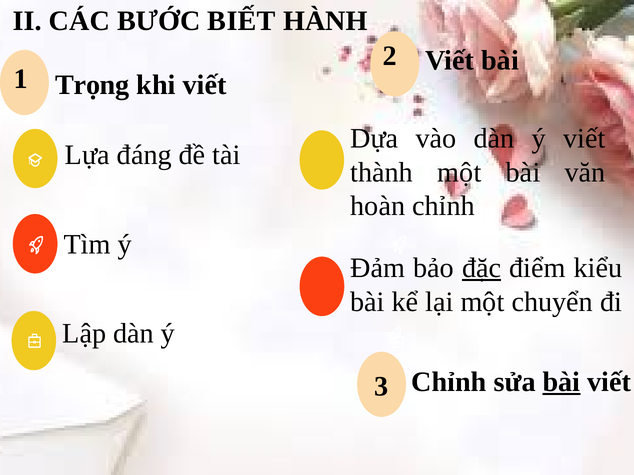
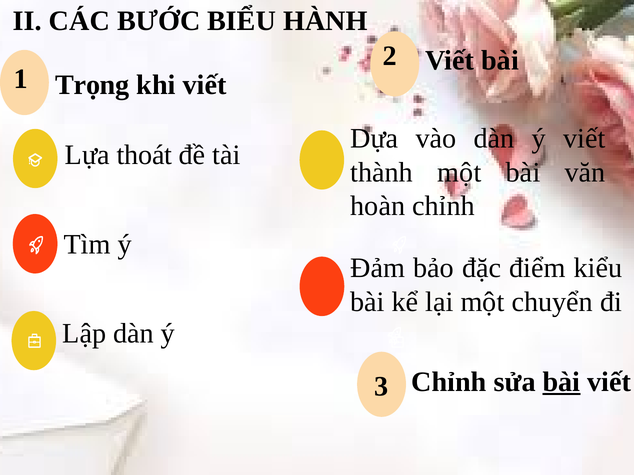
BIẾT: BIẾT -> BIỂU
đáng: đáng -> thoát
đặc underline: present -> none
